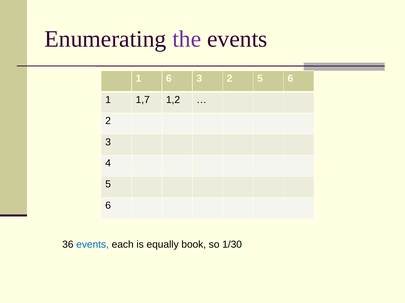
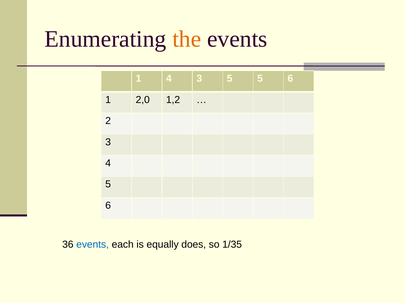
the colour: purple -> orange
1 6: 6 -> 4
3 2: 2 -> 5
1,7: 1,7 -> 2,0
book: book -> does
1/30: 1/30 -> 1/35
